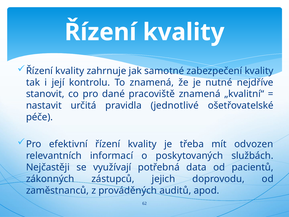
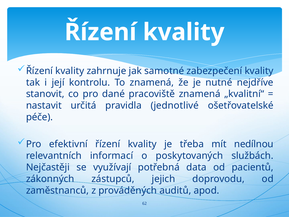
odvozen: odvozen -> nedílnou
